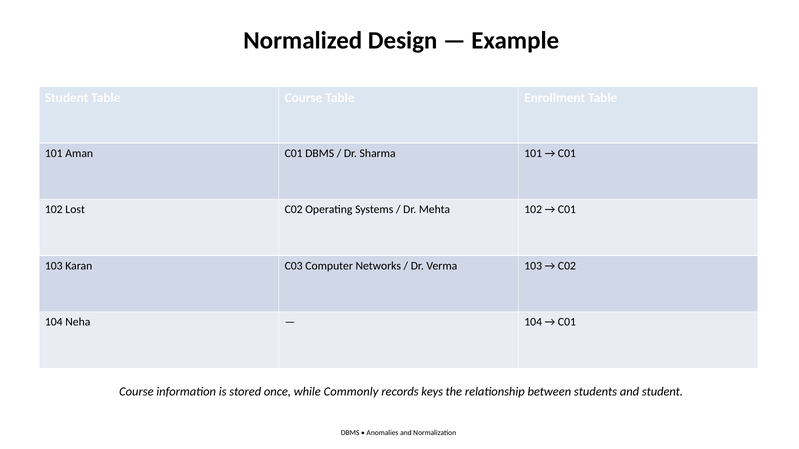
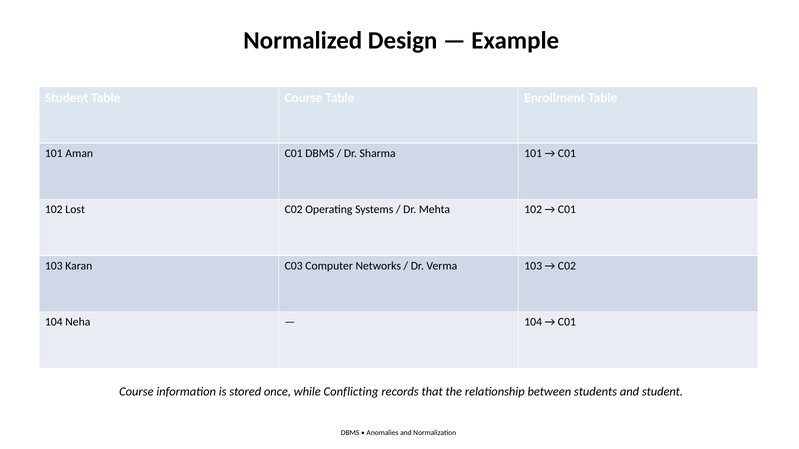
Commonly: Commonly -> Conflicting
keys: keys -> that
